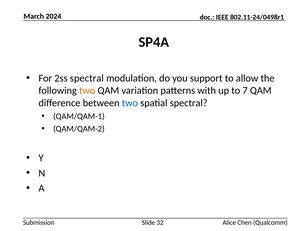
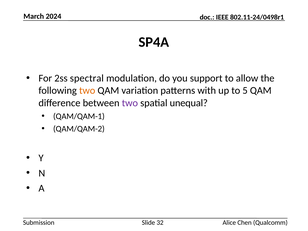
7: 7 -> 5
two at (130, 103) colour: blue -> purple
spatial spectral: spectral -> unequal
